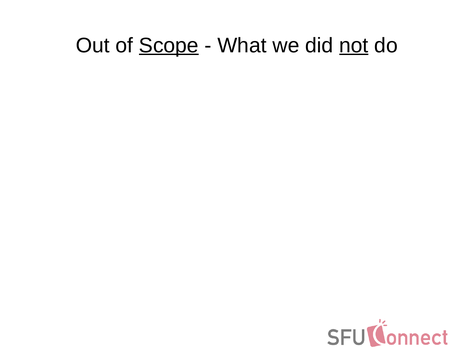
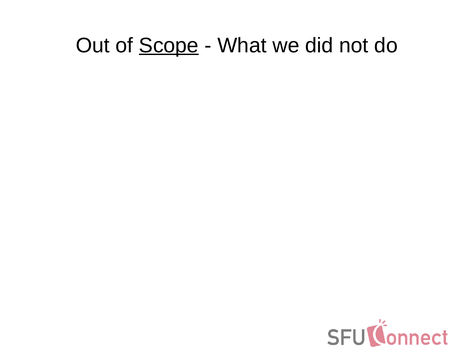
not underline: present -> none
